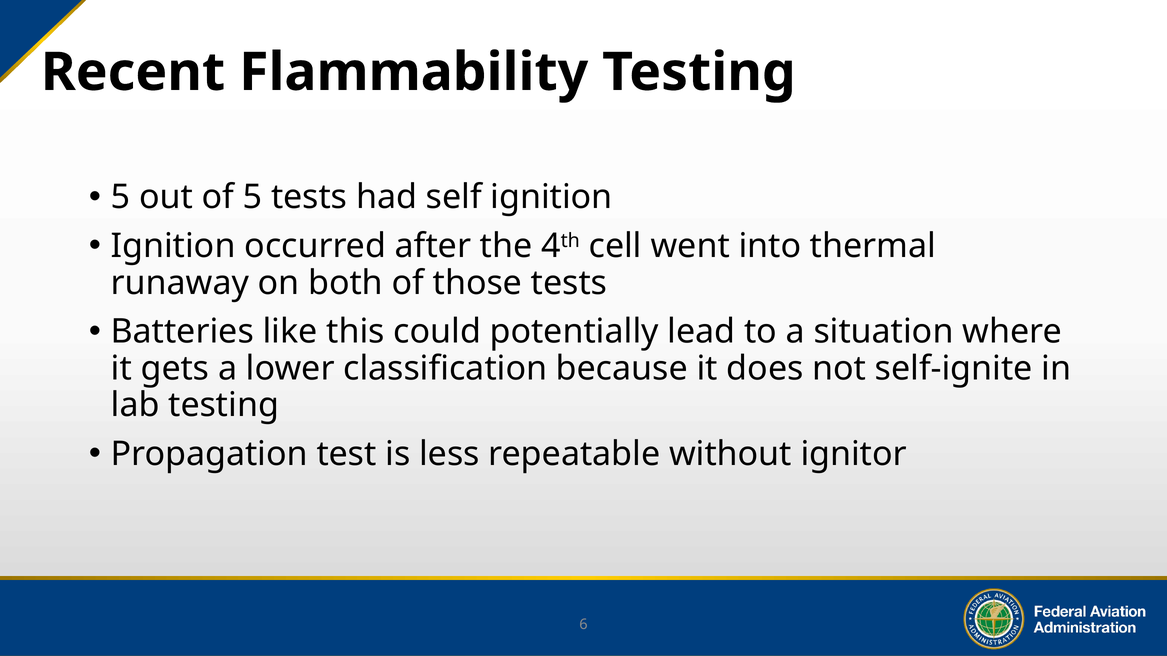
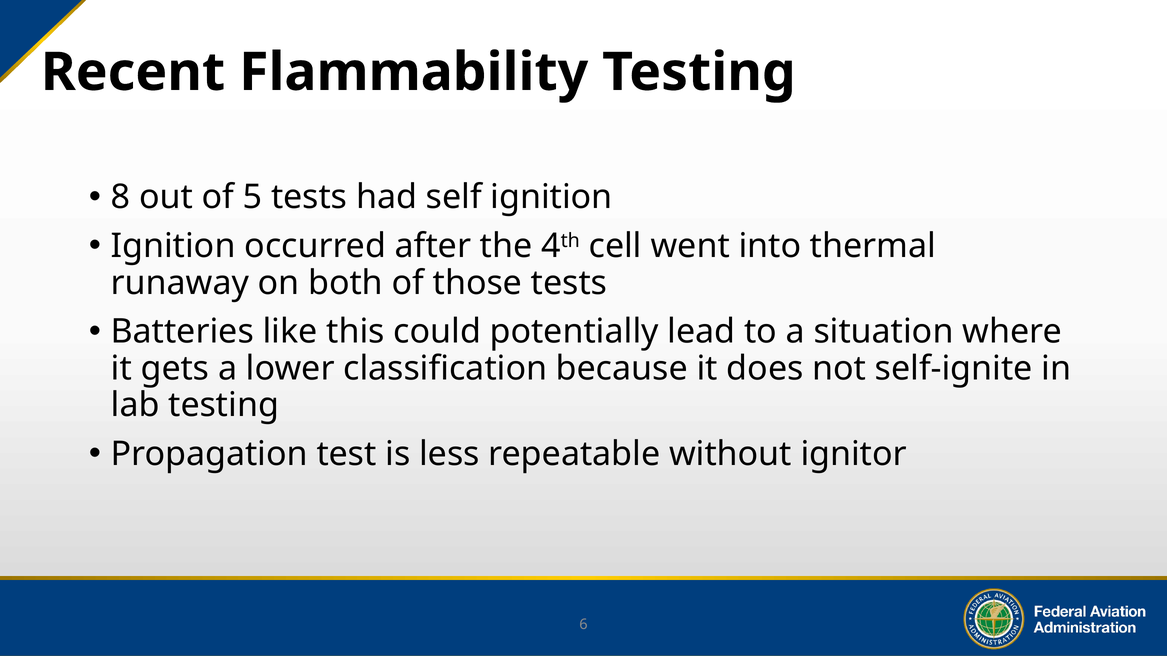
5 at (121, 197): 5 -> 8
